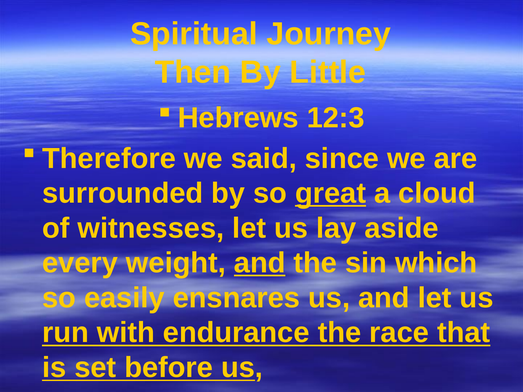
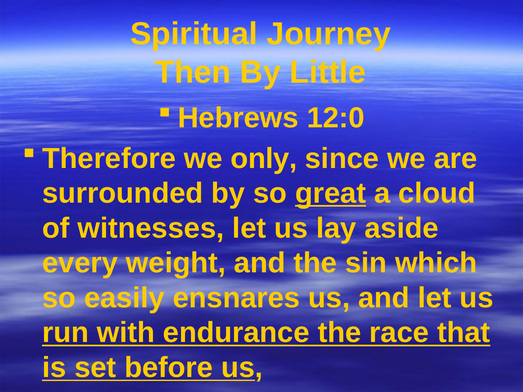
12:3: 12:3 -> 12:0
said: said -> only
and at (260, 263) underline: present -> none
